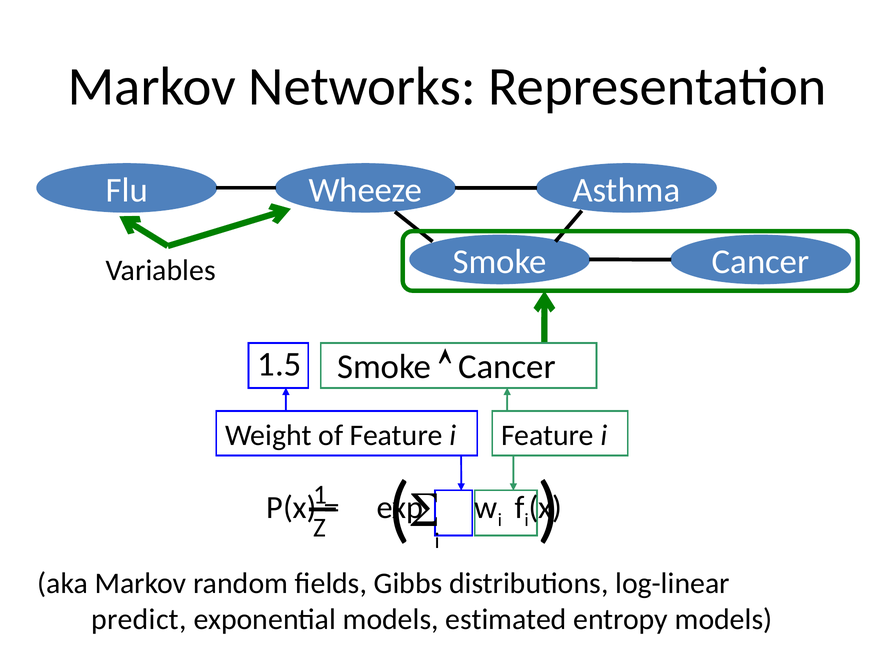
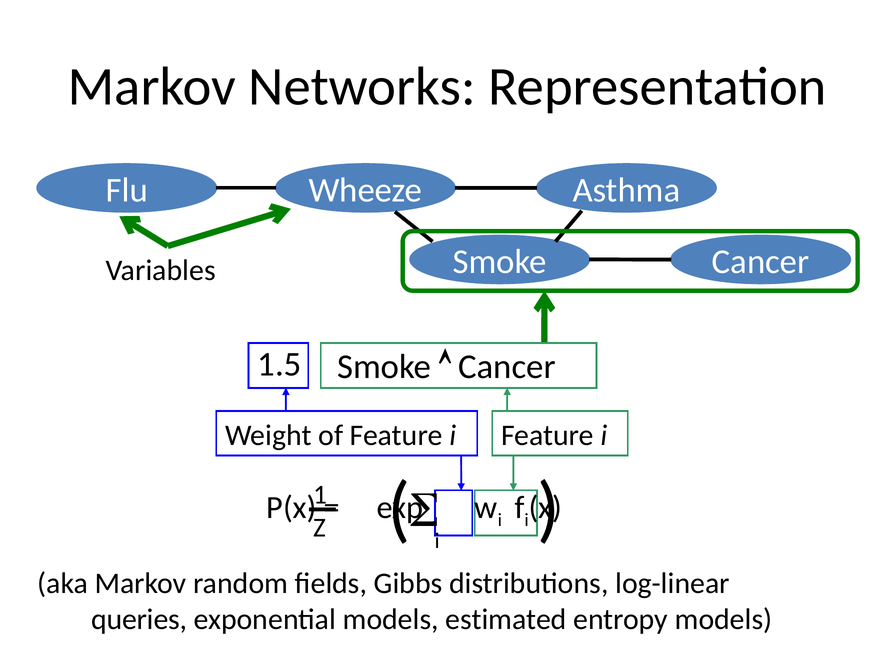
predict: predict -> queries
